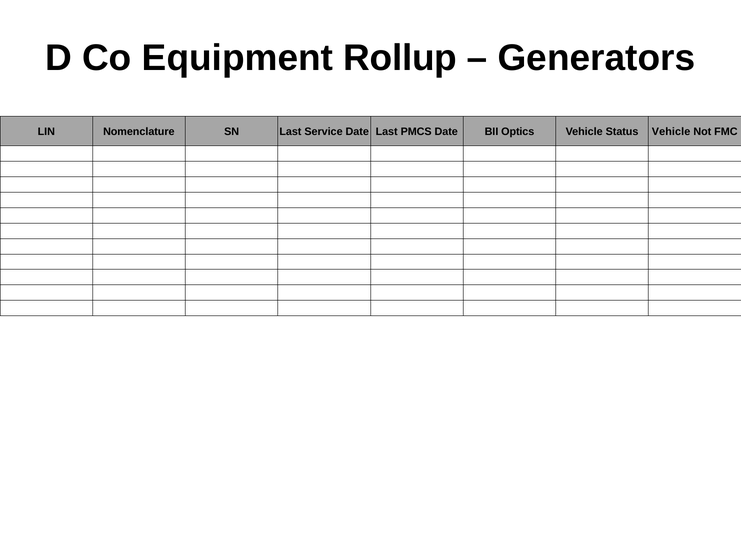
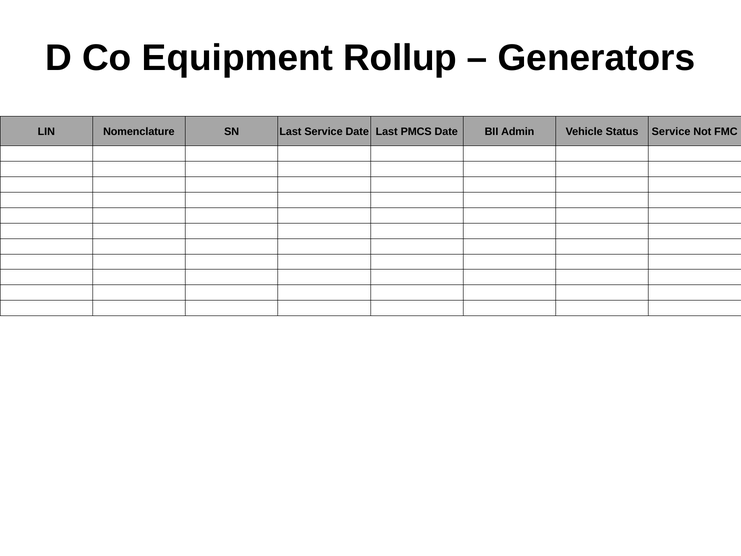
Optics: Optics -> Admin
Status Vehicle: Vehicle -> Service
